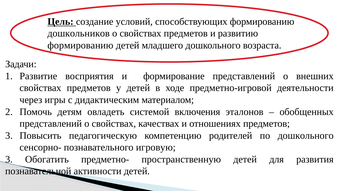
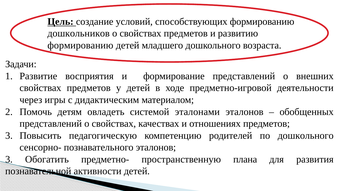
включения: включения -> эталонами
познавательного игровую: игровую -> эталонов
пространственную детей: детей -> плана
